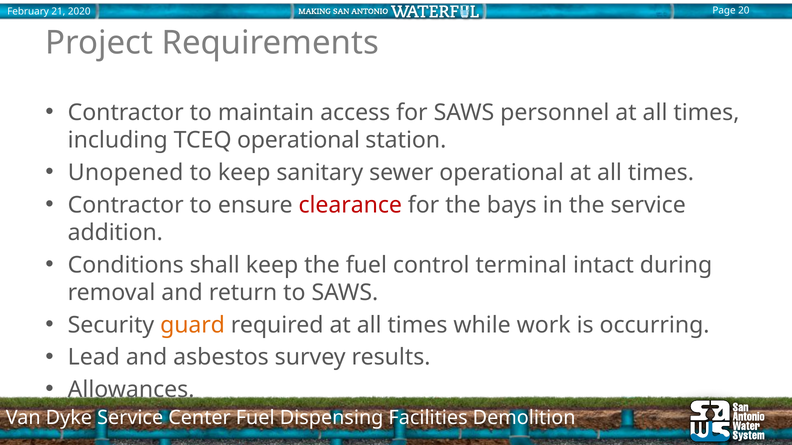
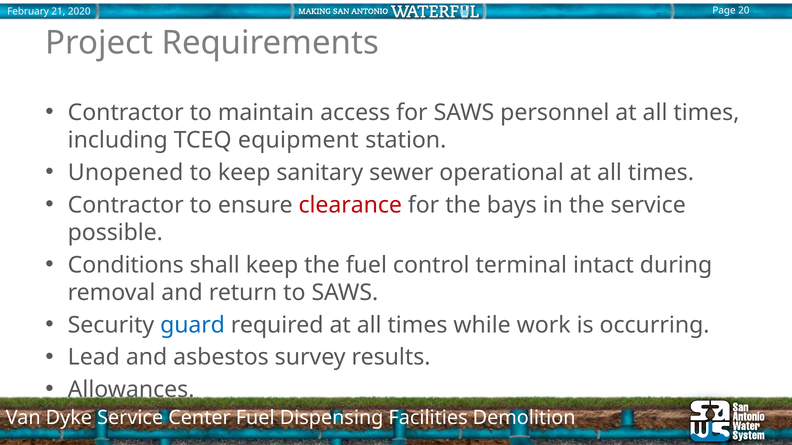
TCEQ operational: operational -> equipment
addition: addition -> possible
guard colour: orange -> blue
